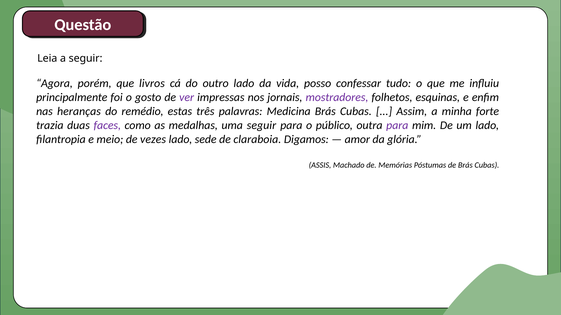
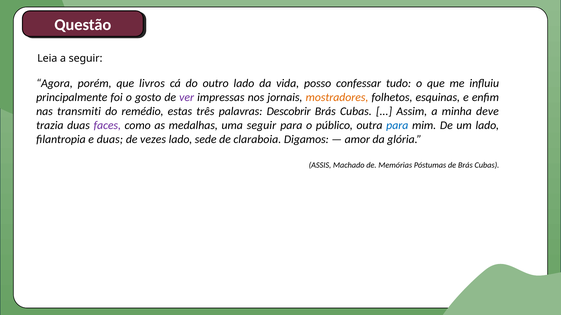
mostradores colour: purple -> orange
heranças: heranças -> transmiti
Medicina: Medicina -> Descobrir
forte: forte -> deve
para at (397, 126) colour: purple -> blue
e meio: meio -> duas
